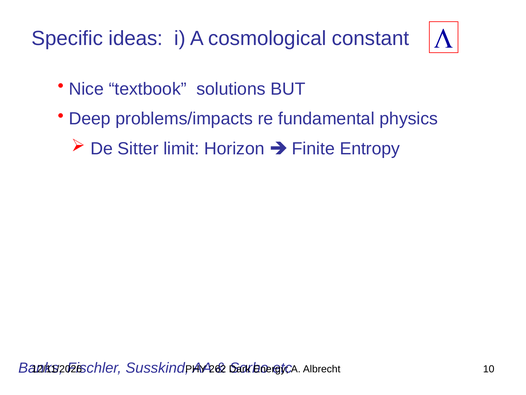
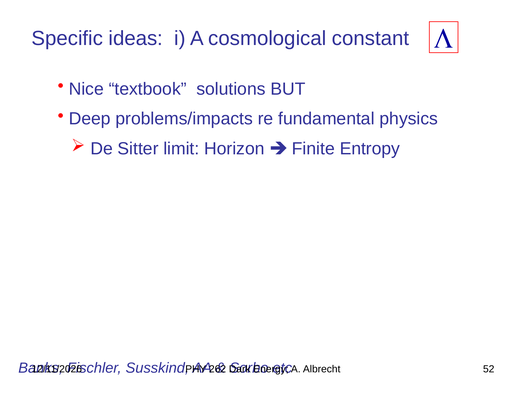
10: 10 -> 52
